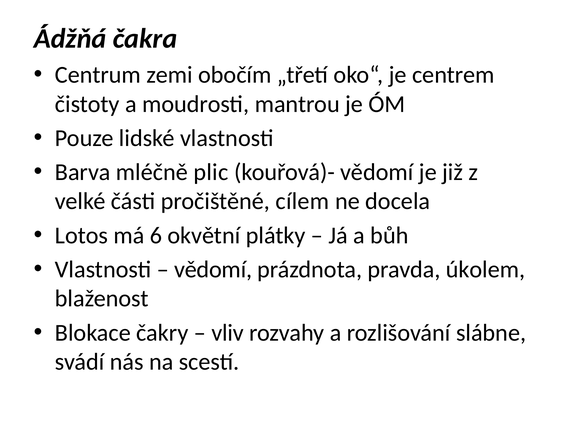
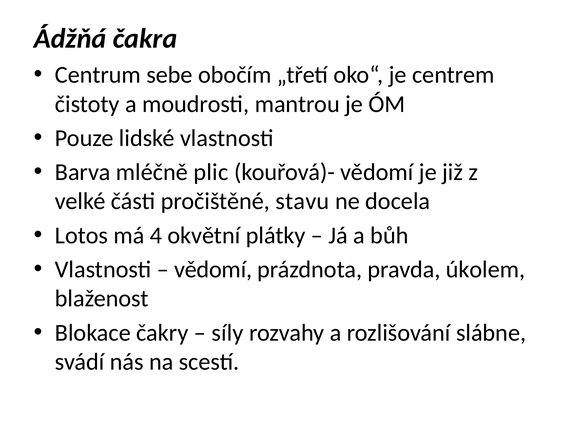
zemi: zemi -> sebe
cílem: cílem -> stavu
6: 6 -> 4
vliv: vliv -> síly
